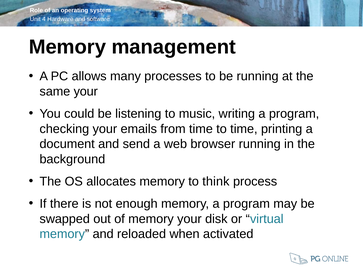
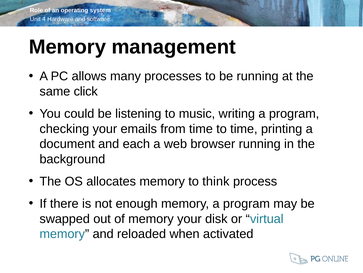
same your: your -> click
send: send -> each
